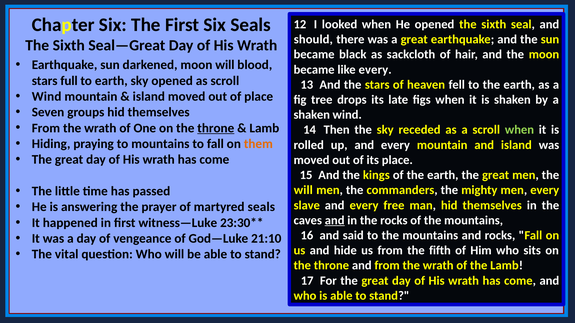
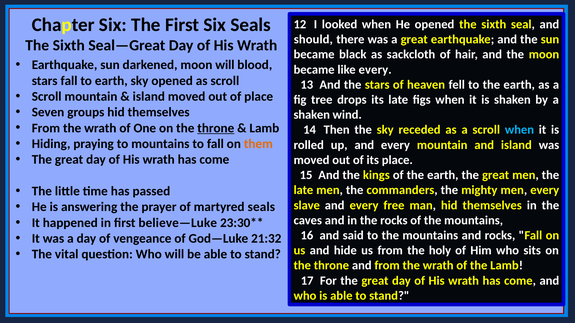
stars full: full -> fall
Wind at (47, 97): Wind -> Scroll
when at (519, 130) colour: light green -> light blue
will at (303, 190): will -> late
and at (335, 221) underline: present -> none
witness—Luke: witness—Luke -> believe—Luke
21:10: 21:10 -> 21:32
fifth: fifth -> holy
